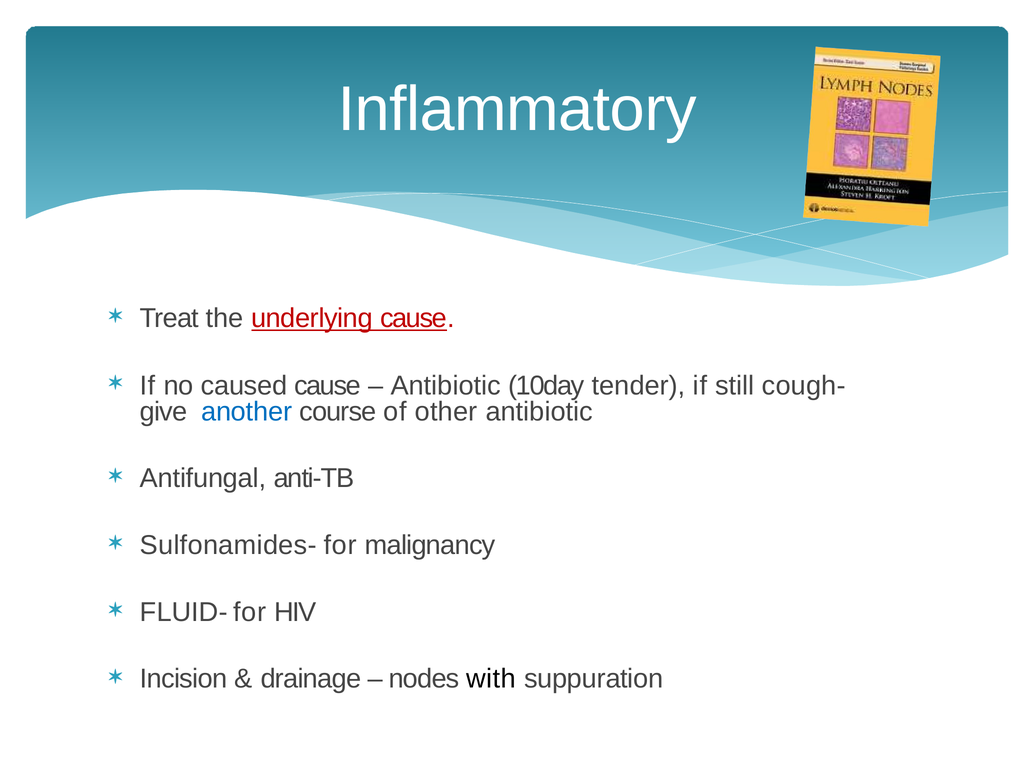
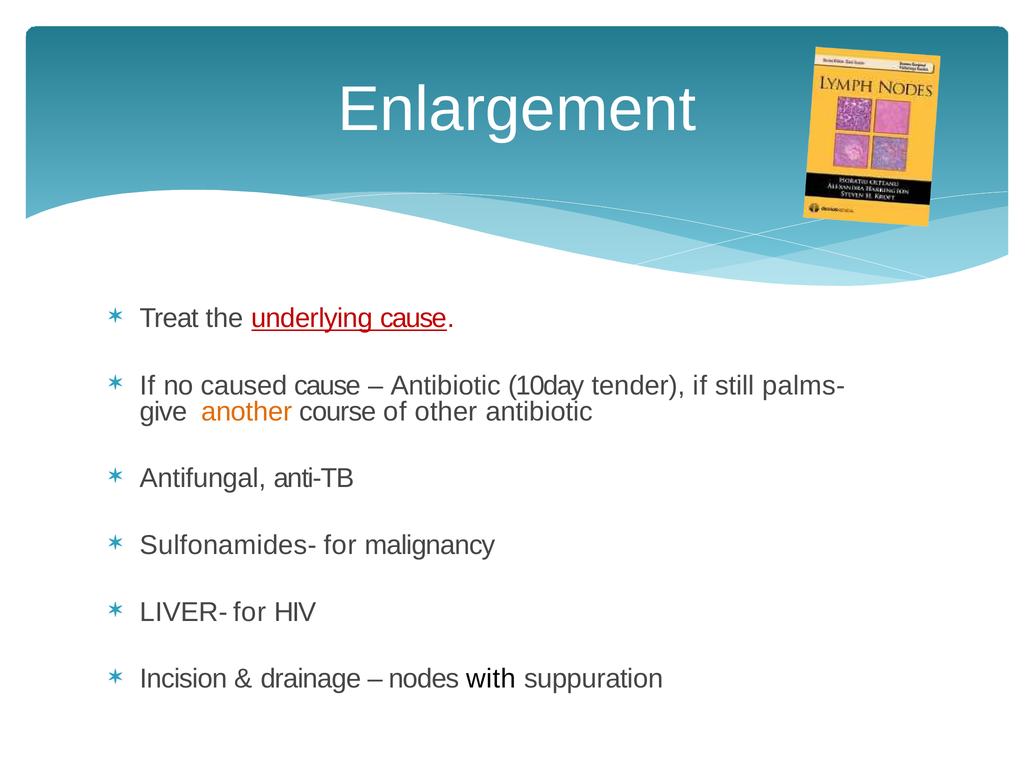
Inflammatory: Inflammatory -> Enlargement
cough-: cough- -> palms-
another colour: blue -> orange
FLUID-: FLUID- -> LIVER-
